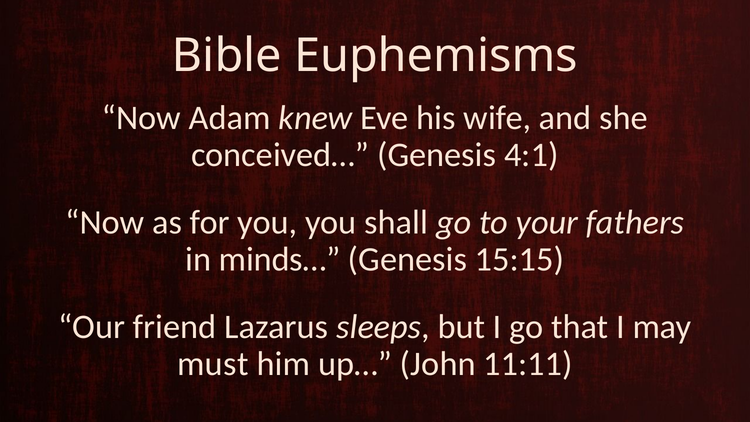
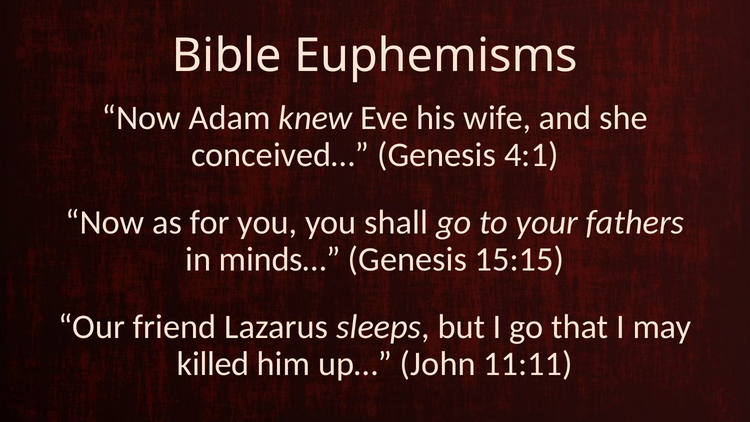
must: must -> killed
